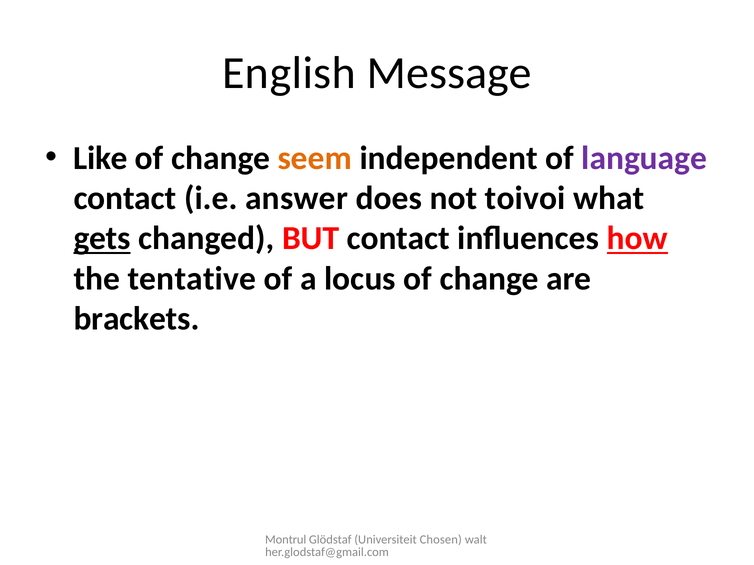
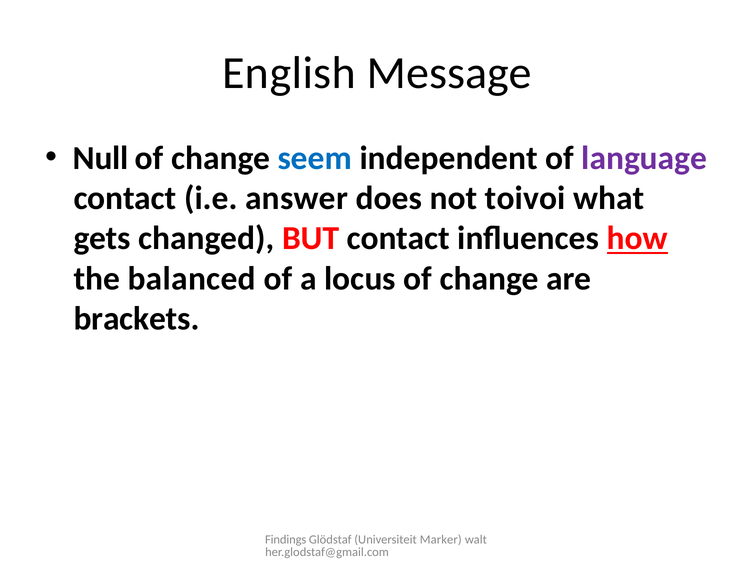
Like: Like -> Null
seem colour: orange -> blue
gets underline: present -> none
tentative: tentative -> balanced
Montrul: Montrul -> Findings
Chosen: Chosen -> Marker
